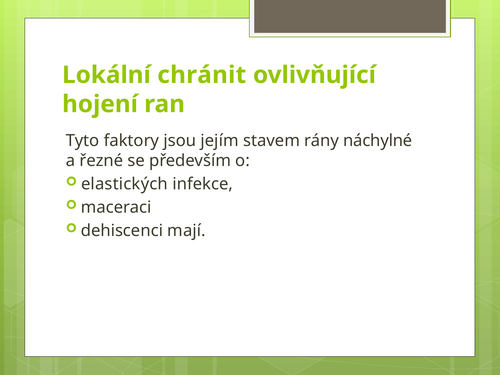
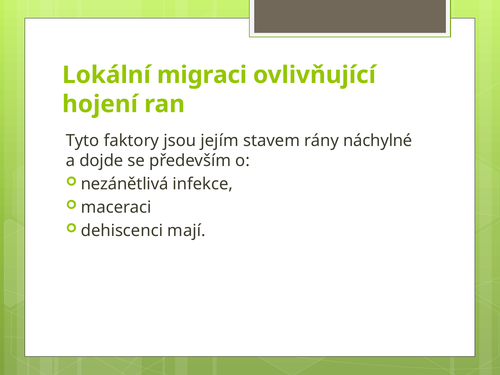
chránit: chránit -> migraci
řezné: řezné -> dojde
elastických: elastických -> nezánětlivá
